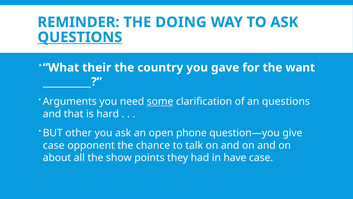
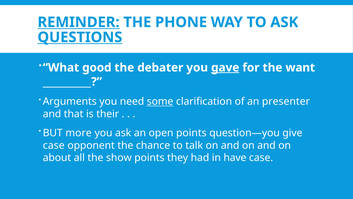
REMINDER underline: none -> present
DOING: DOING -> PHONE
their: their -> good
country: country -> debater
gave underline: none -> present
an questions: questions -> presenter
hard: hard -> their
other: other -> more
open phone: phone -> points
